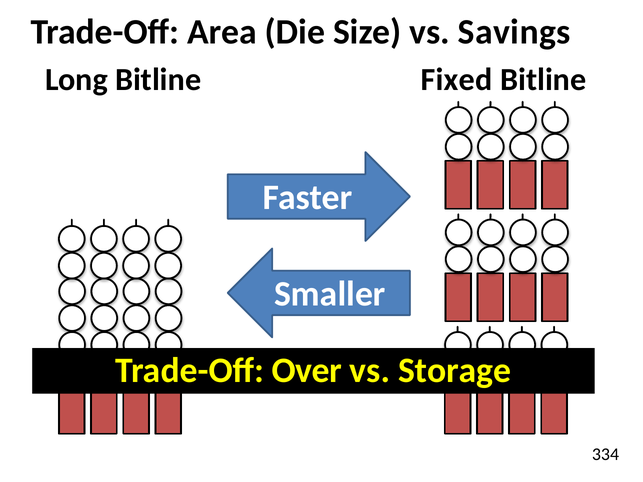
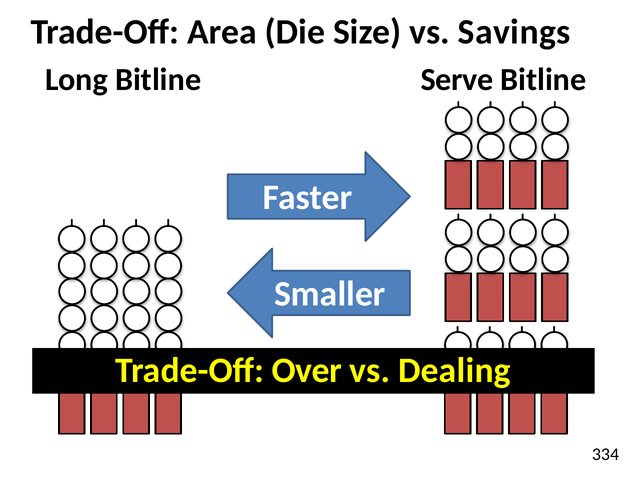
Fixed: Fixed -> Serve
Storage: Storage -> Dealing
